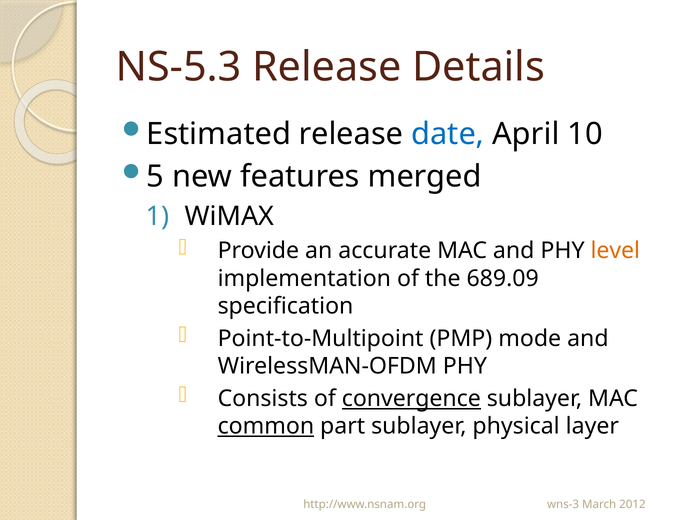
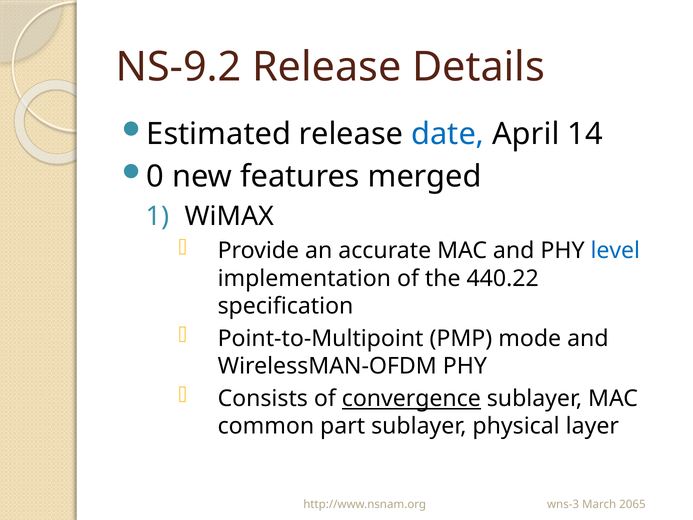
NS-5.3: NS-5.3 -> NS-9.2
10: 10 -> 14
5: 5 -> 0
level colour: orange -> blue
689.09: 689.09 -> 440.22
common underline: present -> none
2012: 2012 -> 2065
